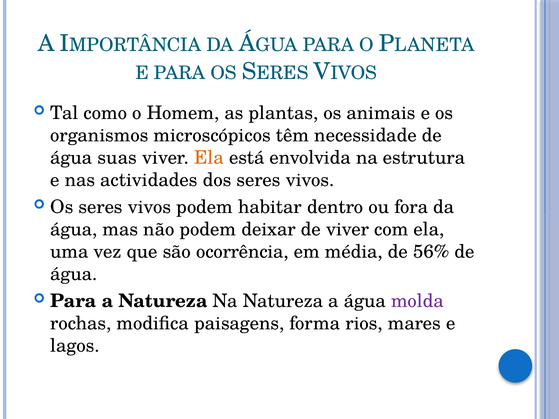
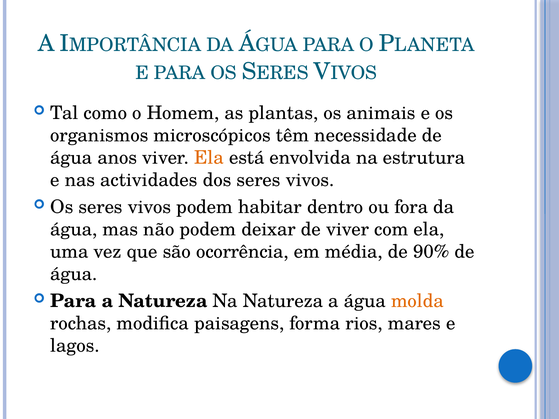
suas: suas -> anos
56%: 56% -> 90%
molda colour: purple -> orange
